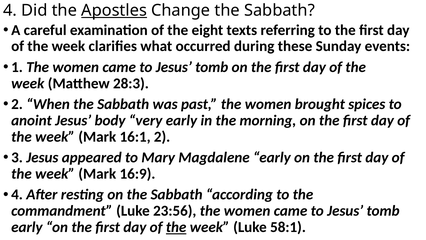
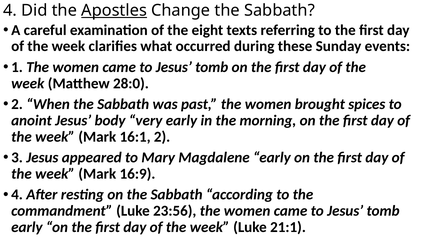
28:3: 28:3 -> 28:0
the at (176, 227) underline: present -> none
58:1: 58:1 -> 21:1
